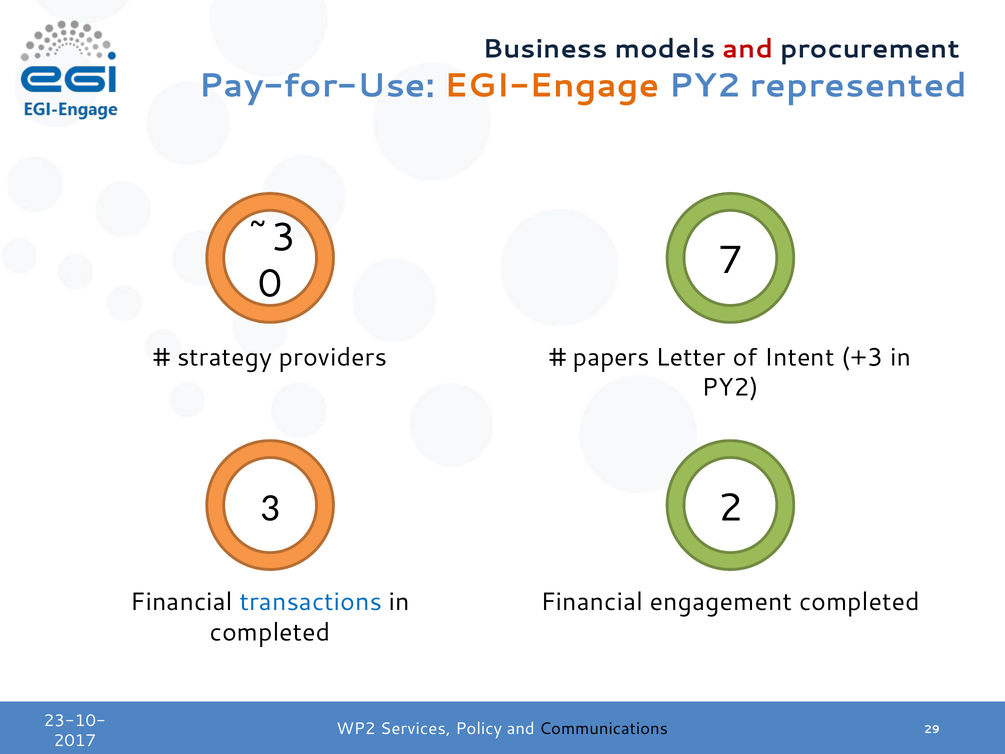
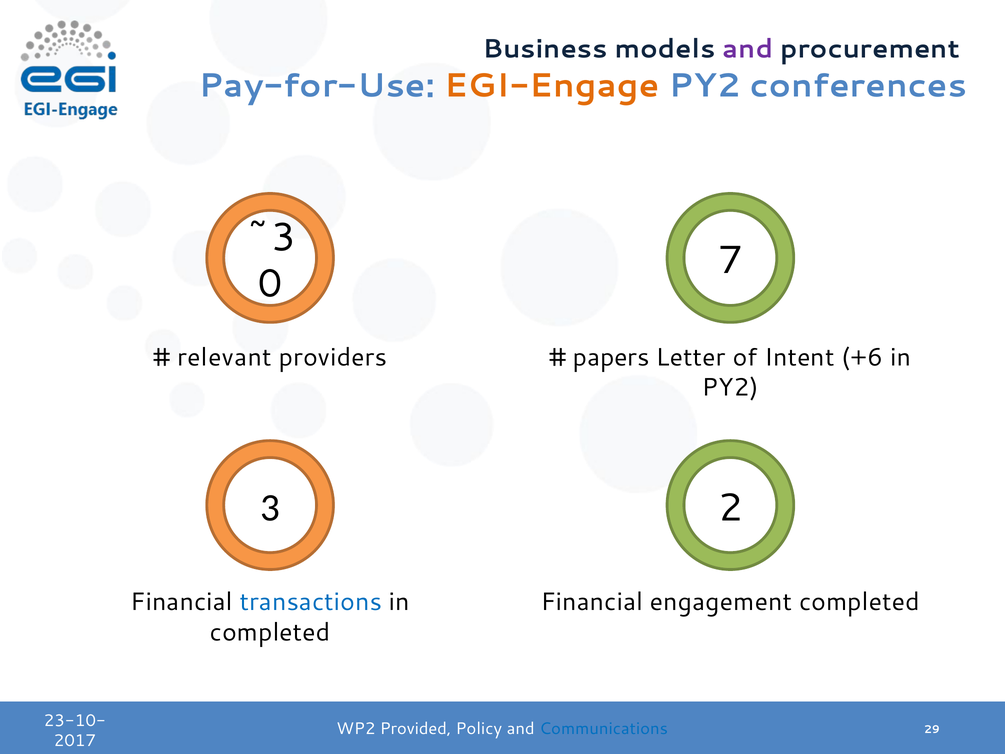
and at (748, 49) colour: red -> purple
represented: represented -> conferences
strategy: strategy -> relevant
+3: +3 -> +6
Services: Services -> Provided
Communications colour: black -> blue
